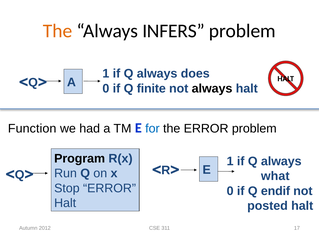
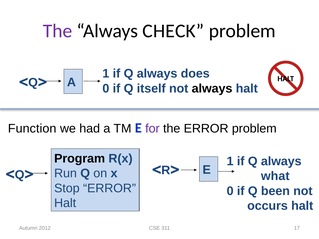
The at (58, 31) colour: orange -> purple
INFERS: INFERS -> CHECK
finite: finite -> itself
for colour: blue -> purple
endif: endif -> been
posted: posted -> occurs
